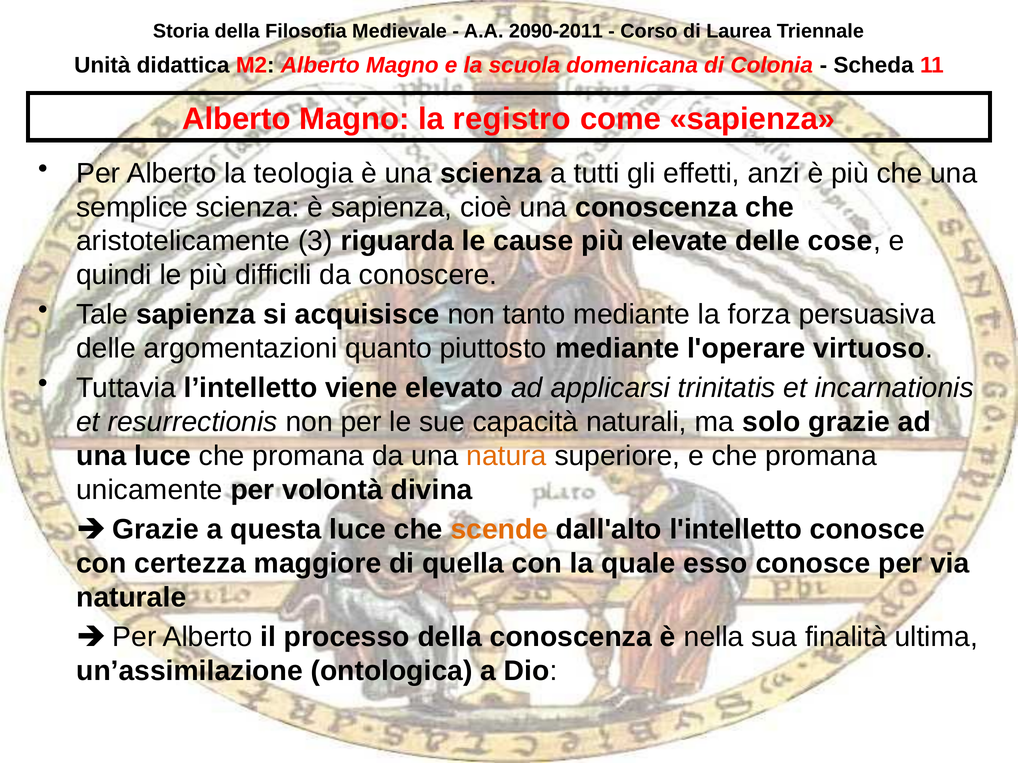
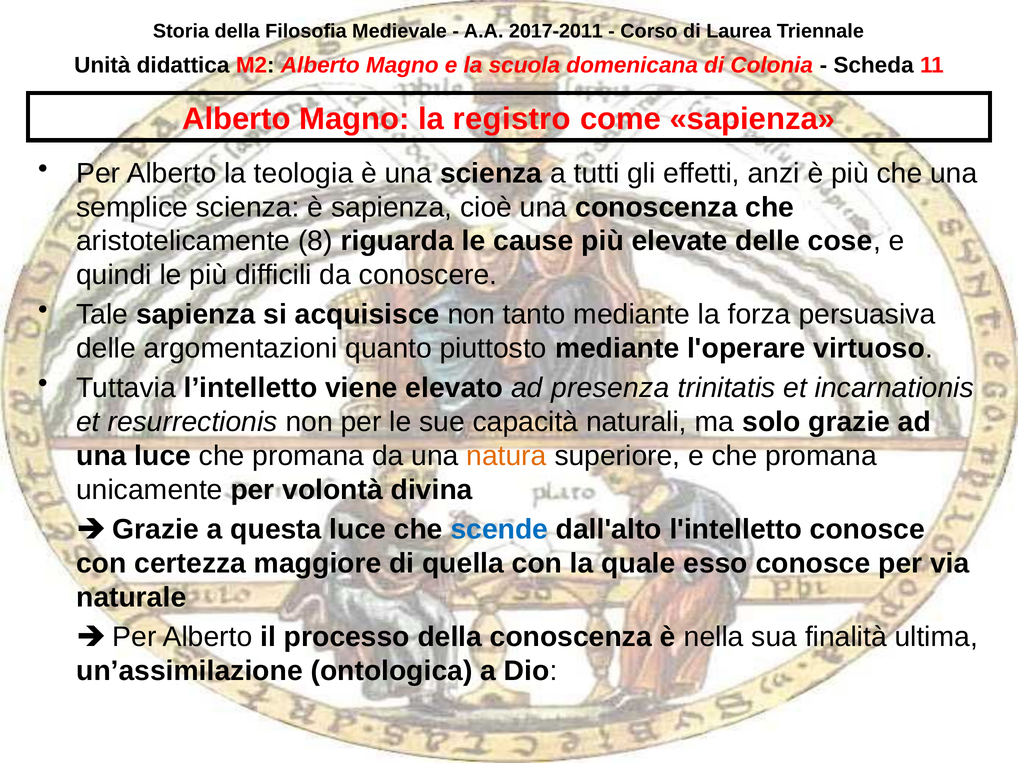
2090-2011: 2090-2011 -> 2017-2011
3: 3 -> 8
applicarsi: applicarsi -> presenza
scende colour: orange -> blue
